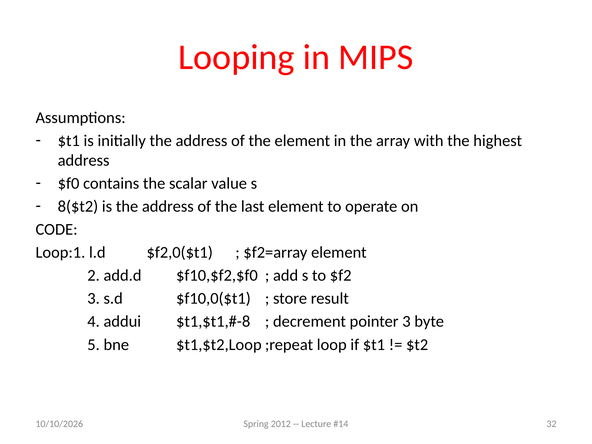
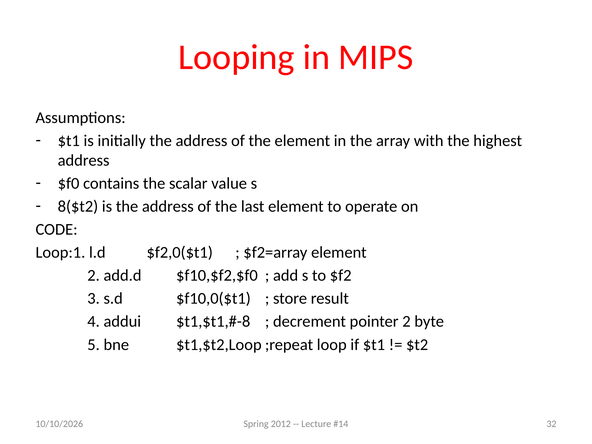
pointer 3: 3 -> 2
